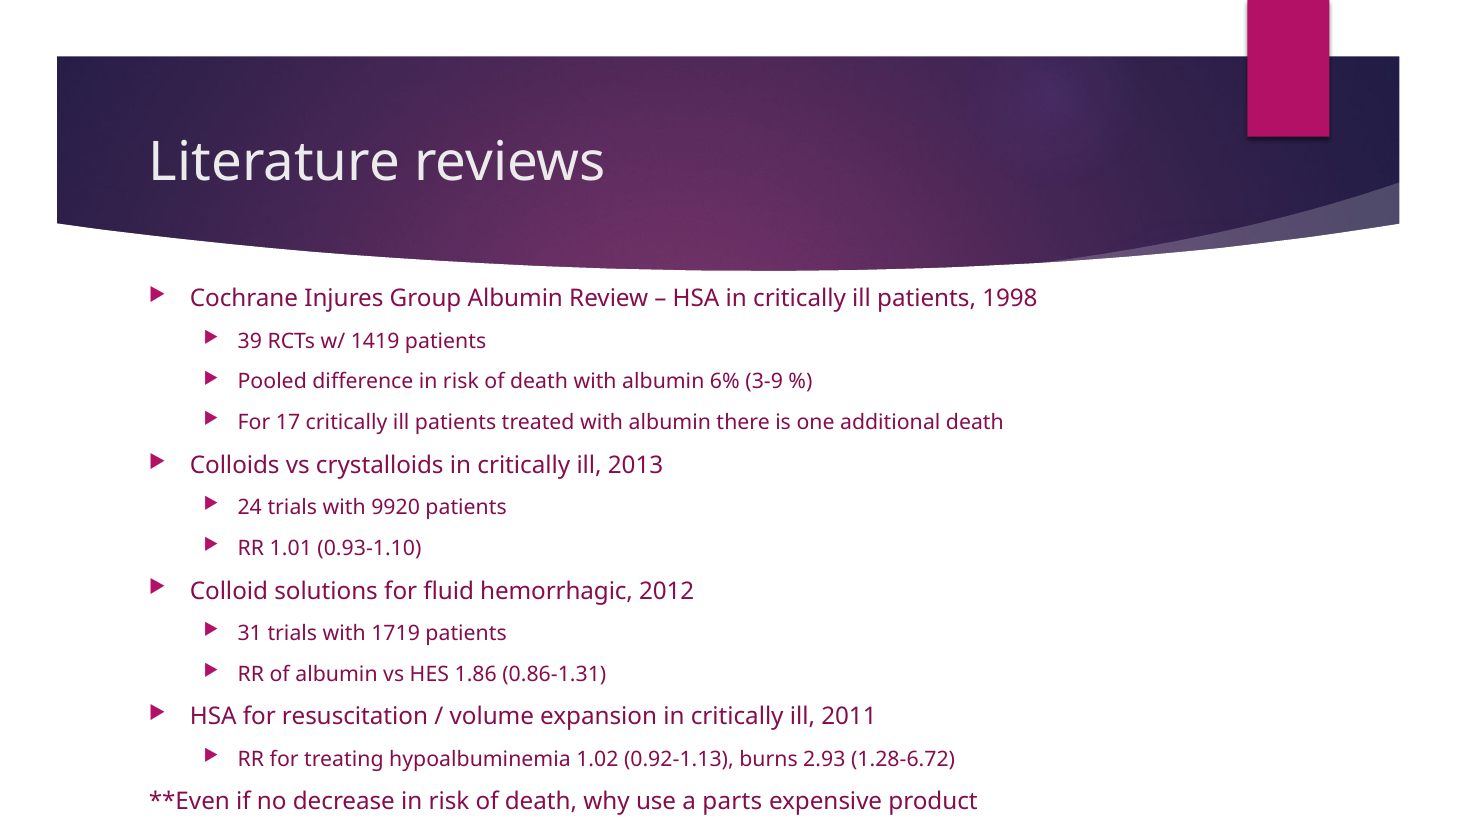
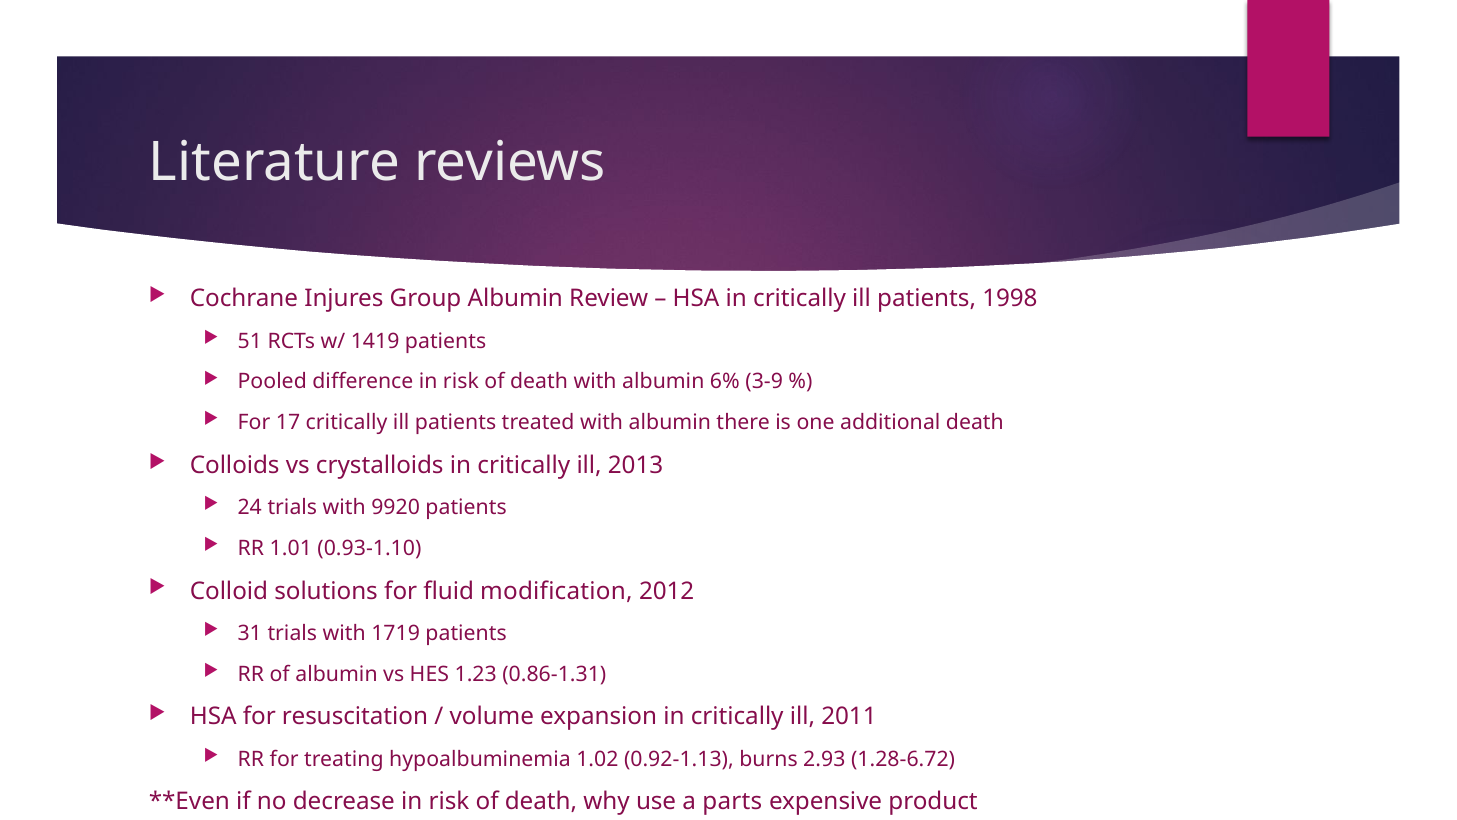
39: 39 -> 51
hemorrhagic: hemorrhagic -> modification
1.86: 1.86 -> 1.23
